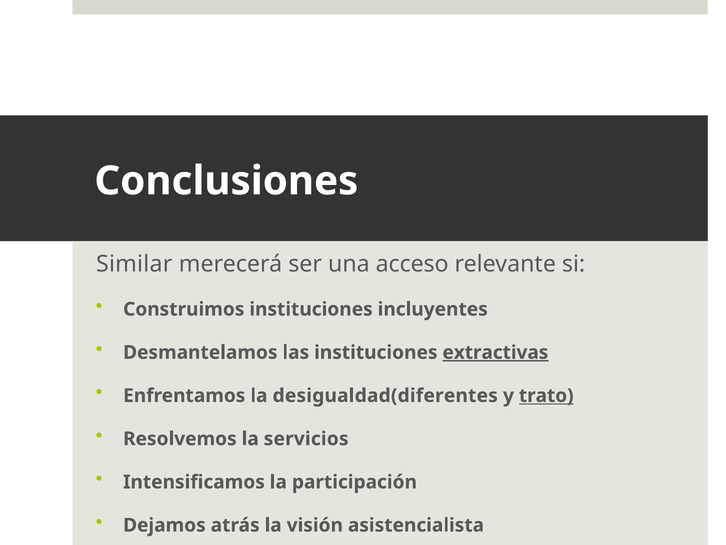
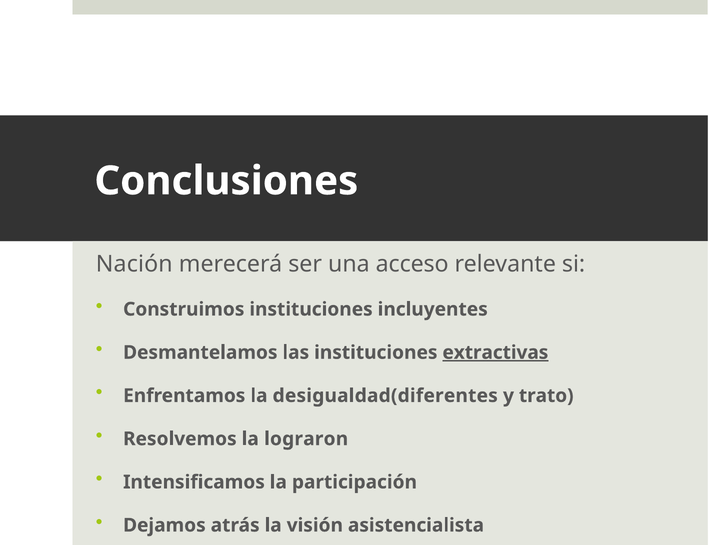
Similar: Similar -> Nación
trato underline: present -> none
servicios: servicios -> lograron
